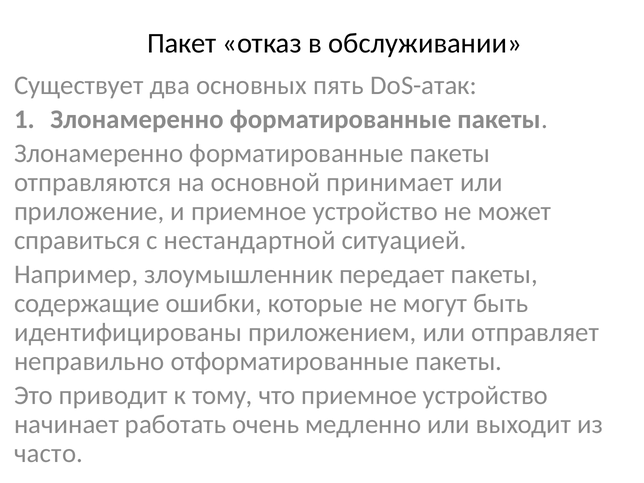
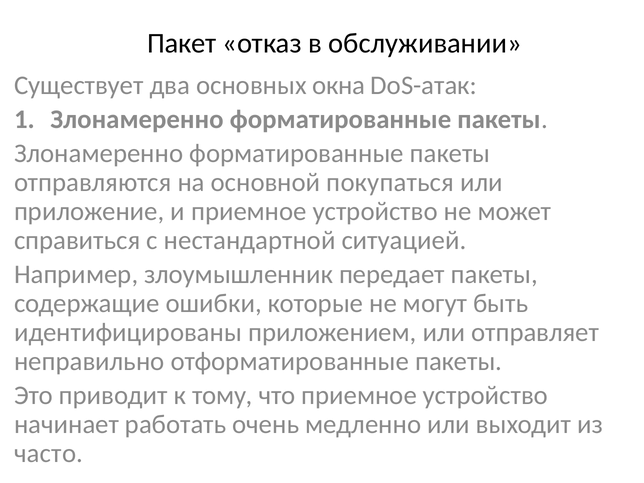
пять: пять -> окна
принимает: принимает -> покупаться
